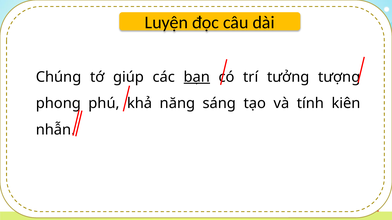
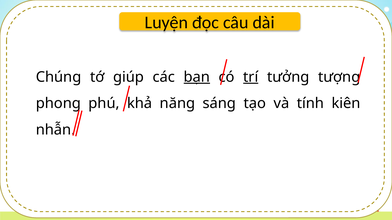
trí underline: none -> present
